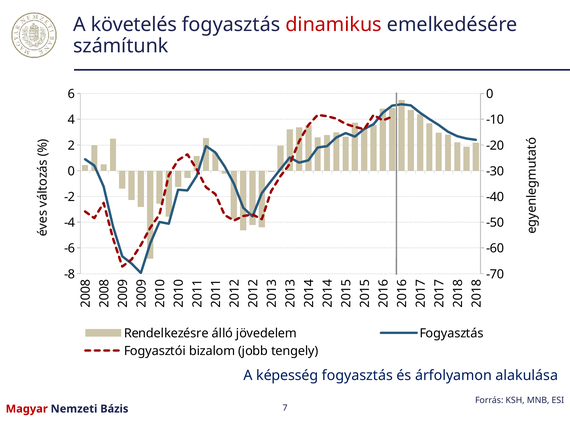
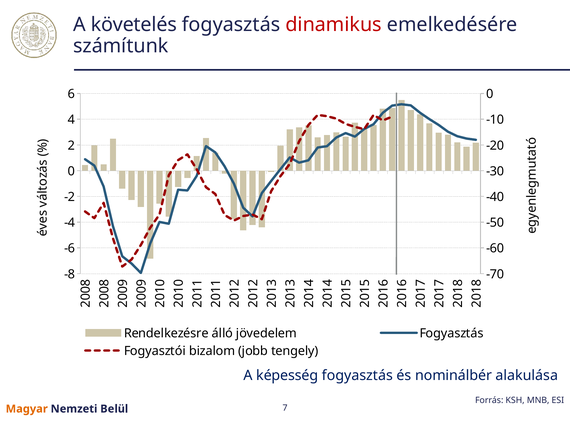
árfolyamon: árfolyamon -> nominálbér
Magyar colour: red -> orange
Bázis: Bázis -> Belül
